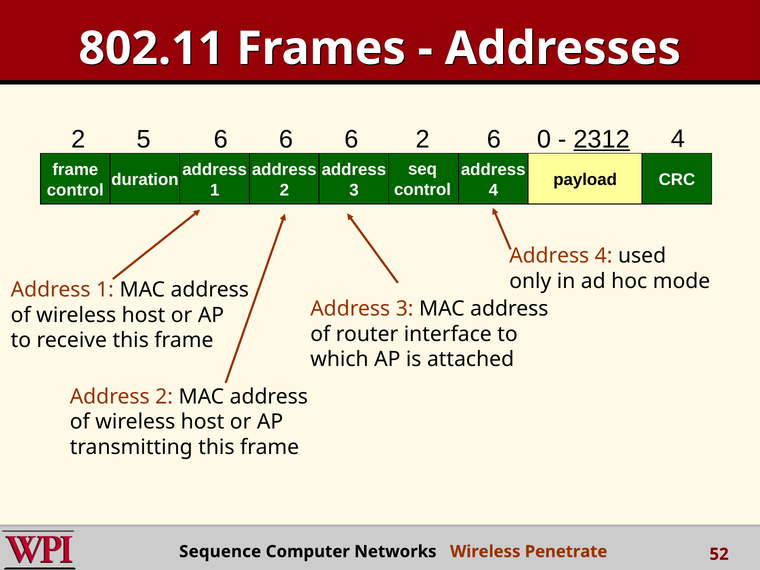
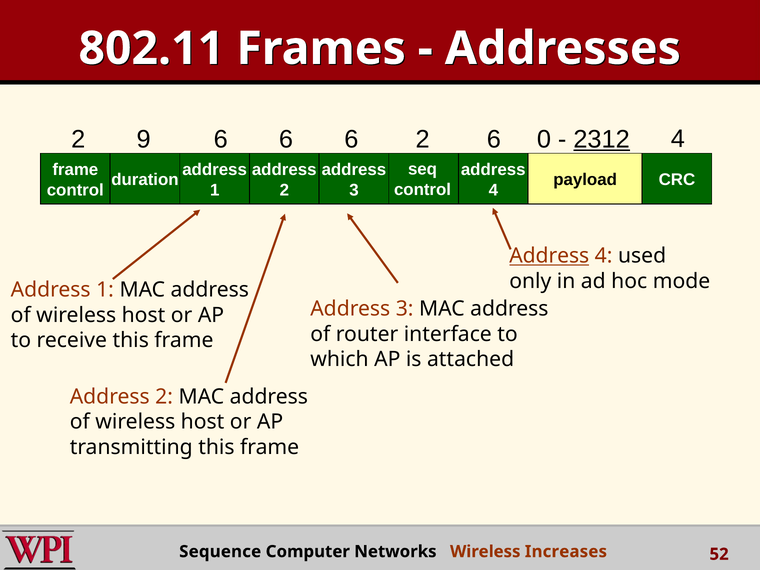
5: 5 -> 9
Address at (549, 256) underline: none -> present
Penetrate: Penetrate -> Increases
